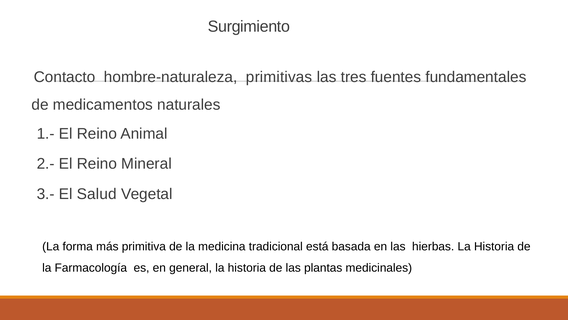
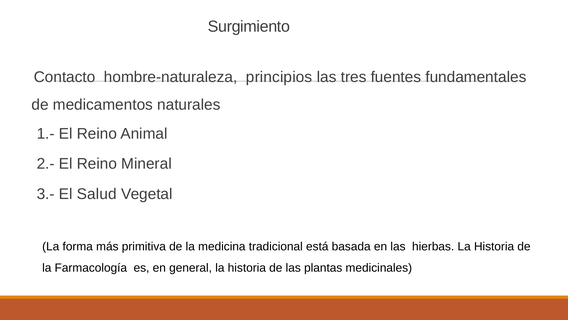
primitivas: primitivas -> principios
